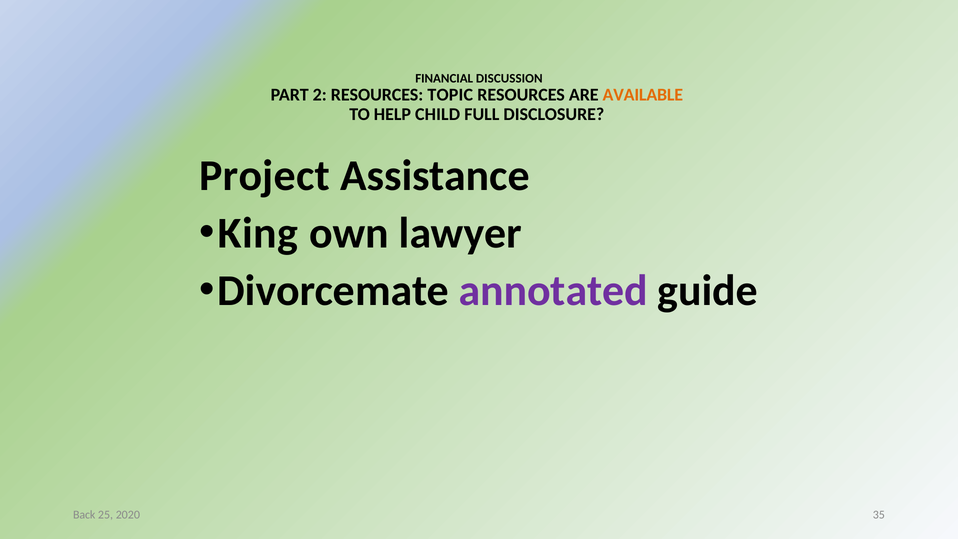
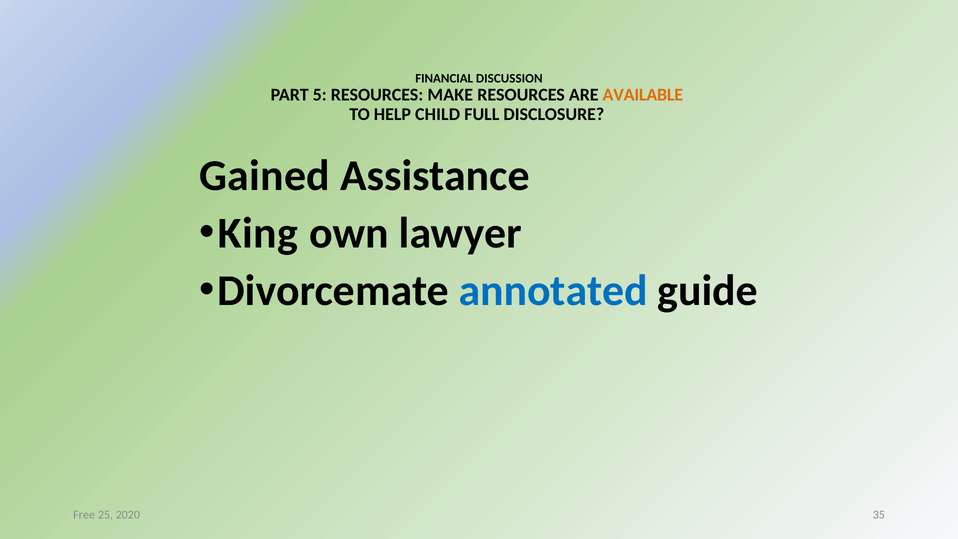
2: 2 -> 5
TOPIC: TOPIC -> MAKE
Project: Project -> Gained
annotated colour: purple -> blue
Back: Back -> Free
